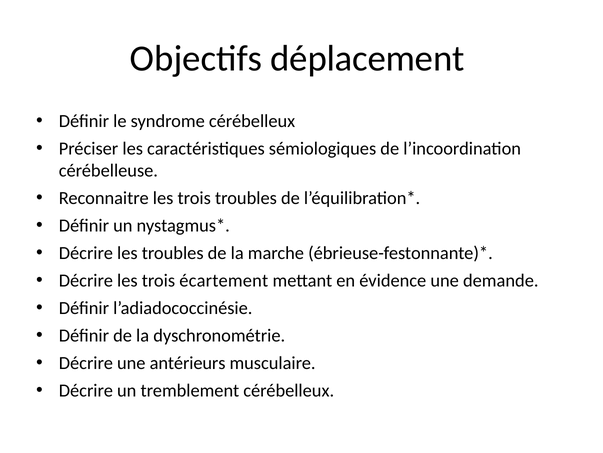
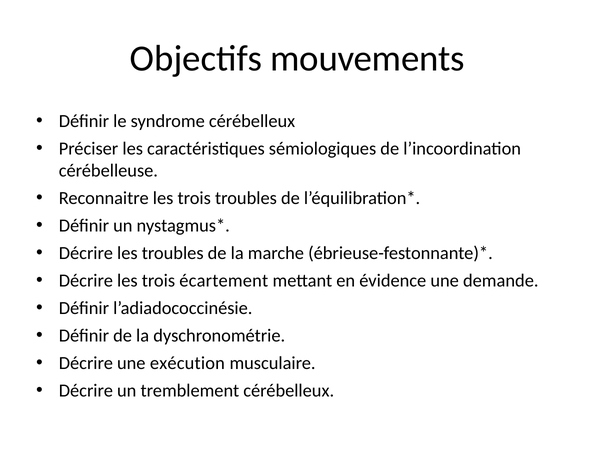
déplacement: déplacement -> mouvements
antérieurs: antérieurs -> exécution
